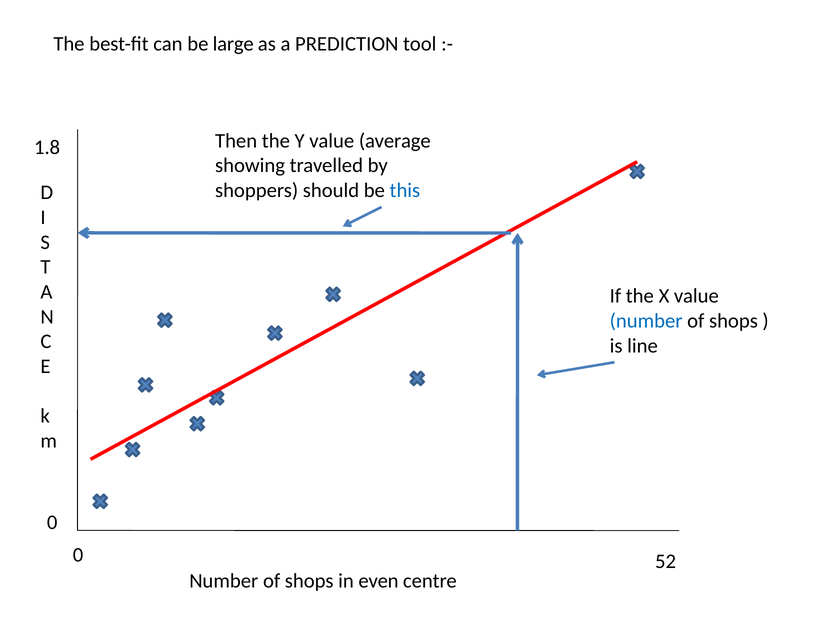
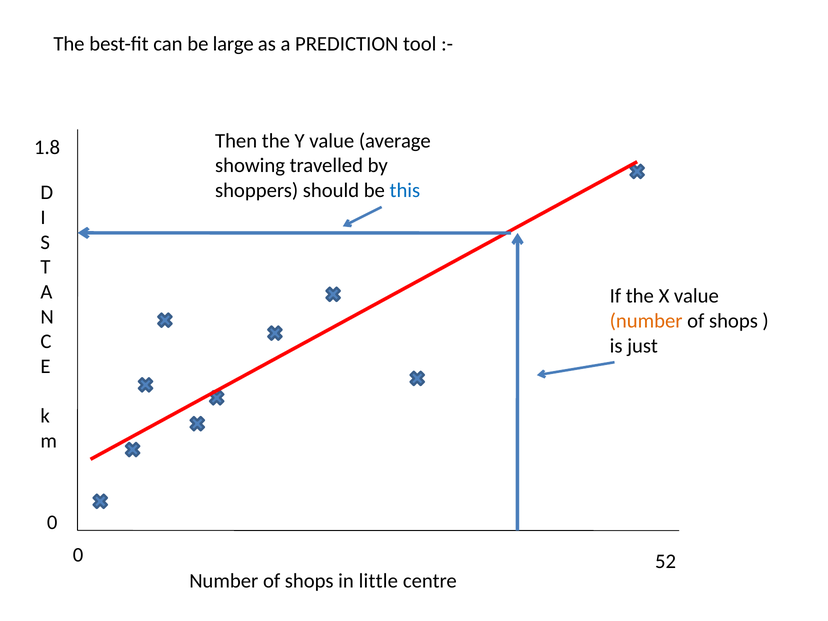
number at (646, 321) colour: blue -> orange
line: line -> just
even: even -> little
